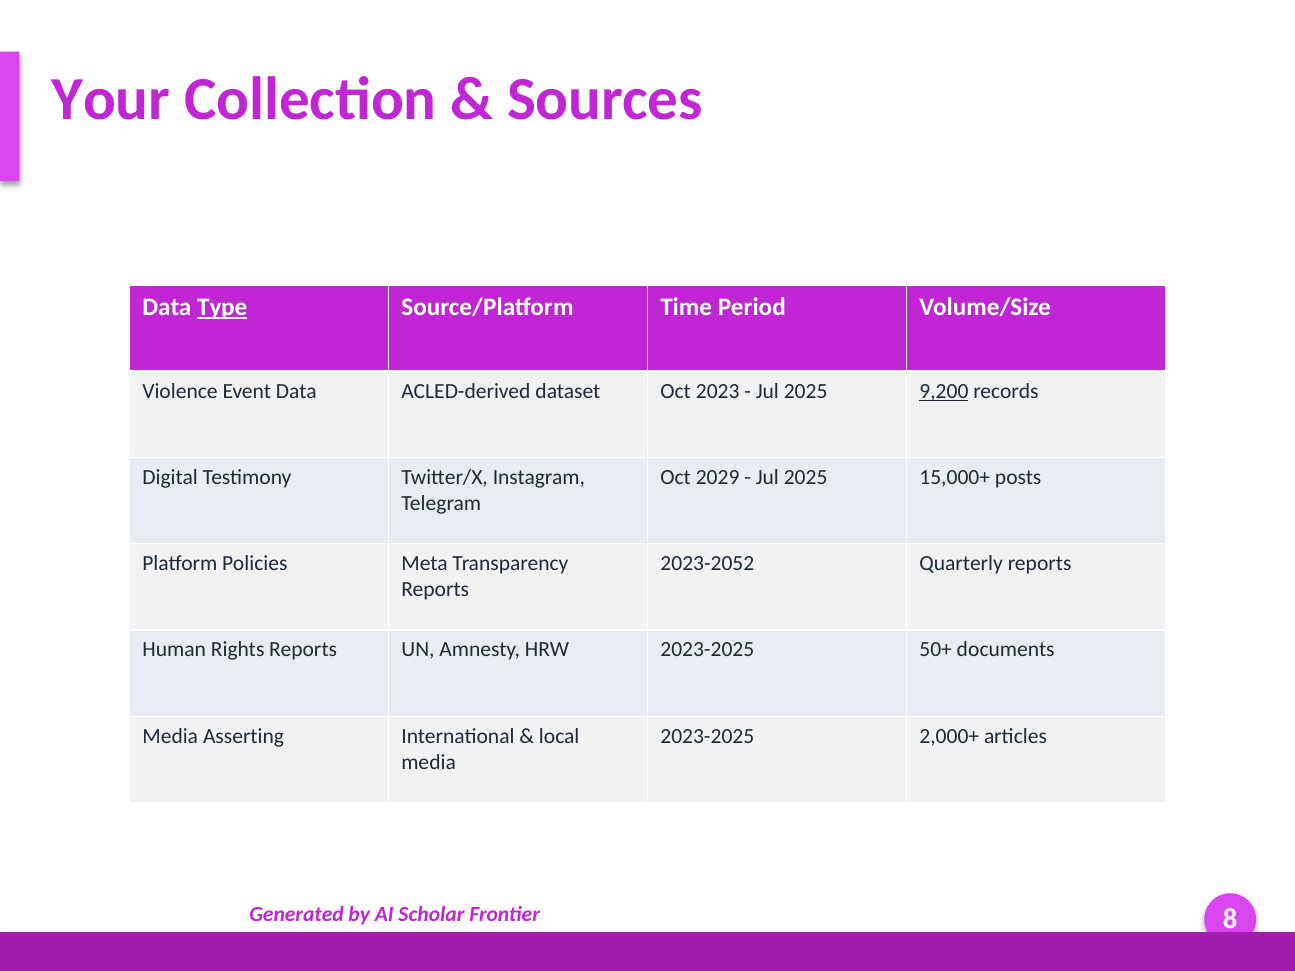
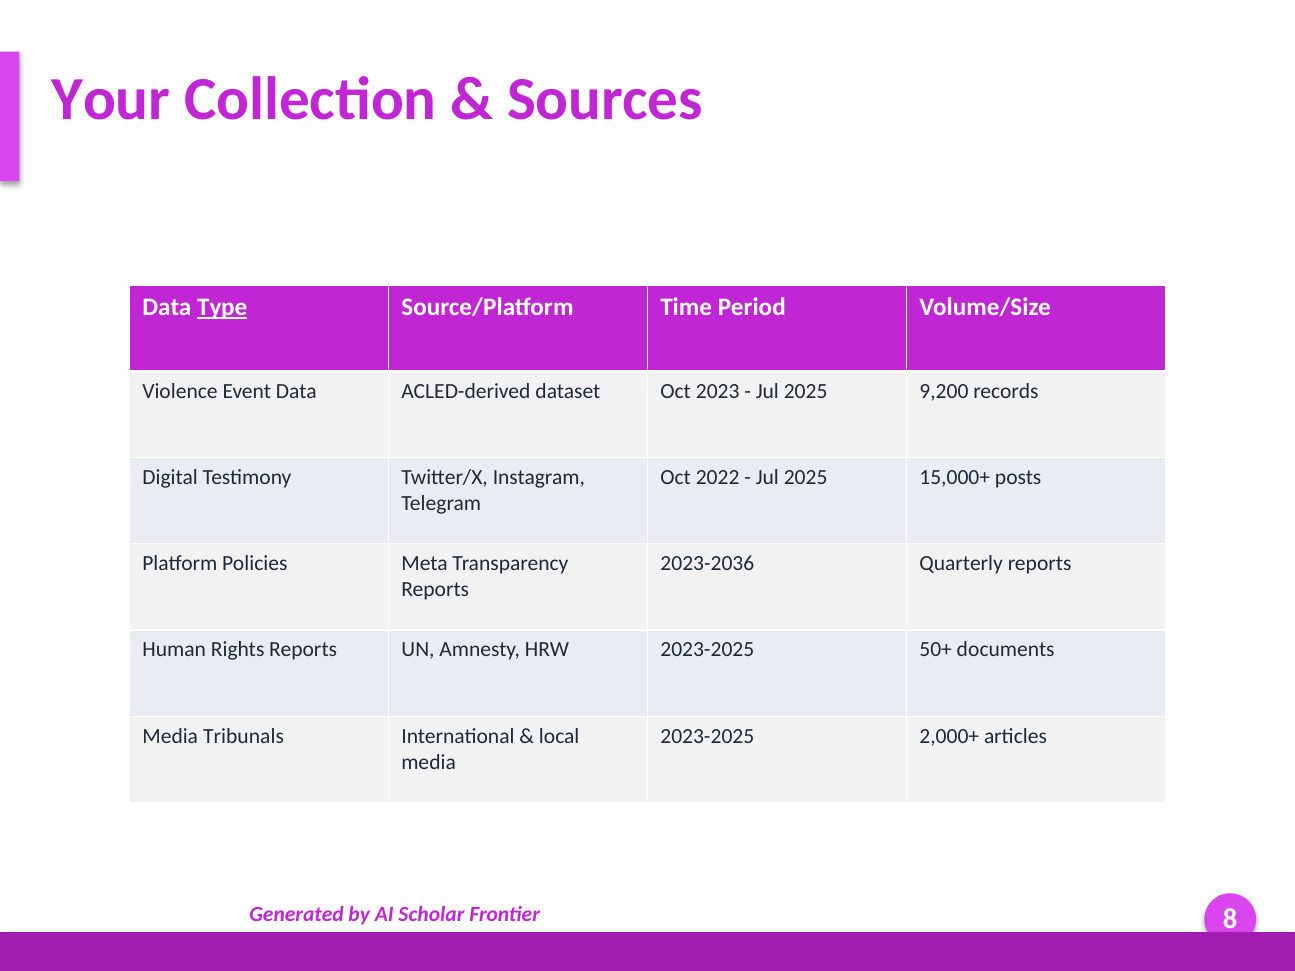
9,200 underline: present -> none
2029: 2029 -> 2022
2023-2052: 2023-2052 -> 2023-2036
Asserting: Asserting -> Tribunals
